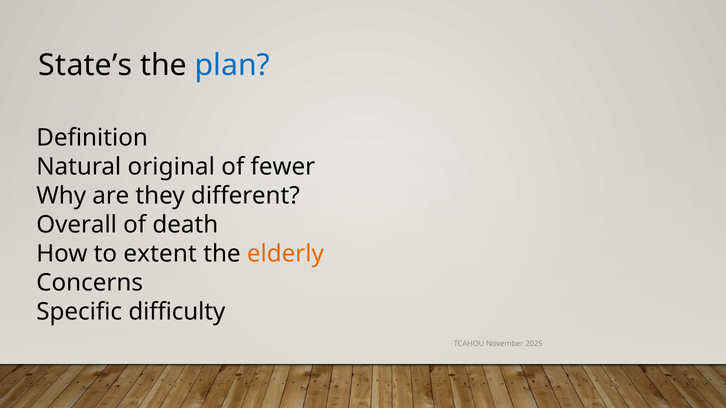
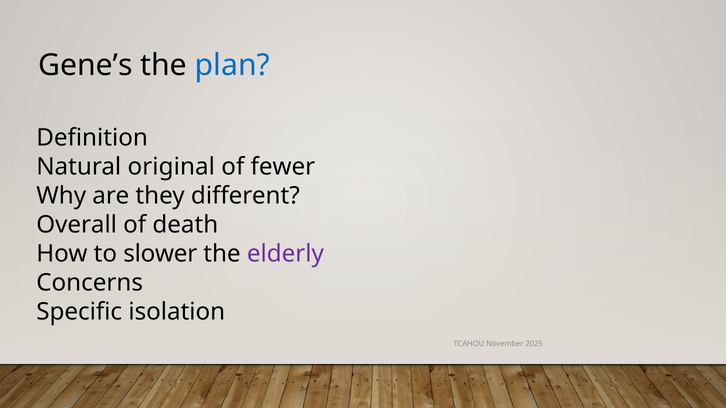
State’s: State’s -> Gene’s
extent: extent -> slower
elderly colour: orange -> purple
difficulty: difficulty -> isolation
